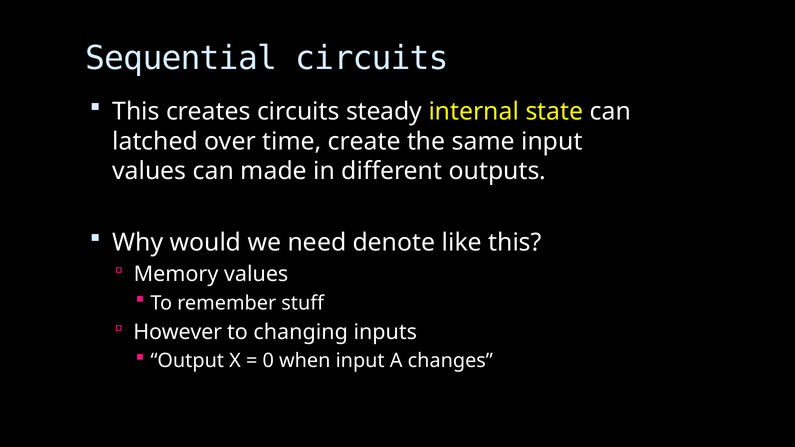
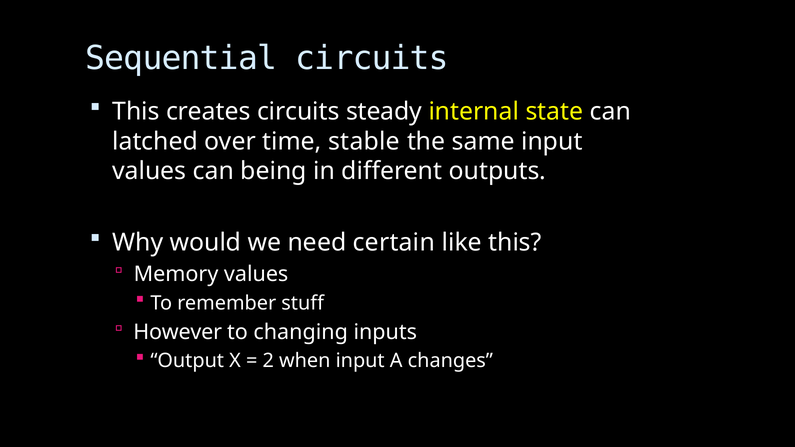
create: create -> stable
made: made -> being
denote: denote -> certain
0: 0 -> 2
